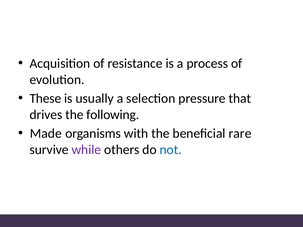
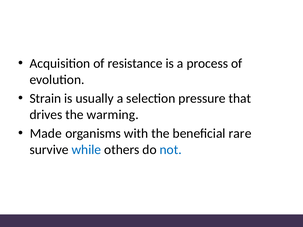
These: These -> Strain
following: following -> warming
while colour: purple -> blue
